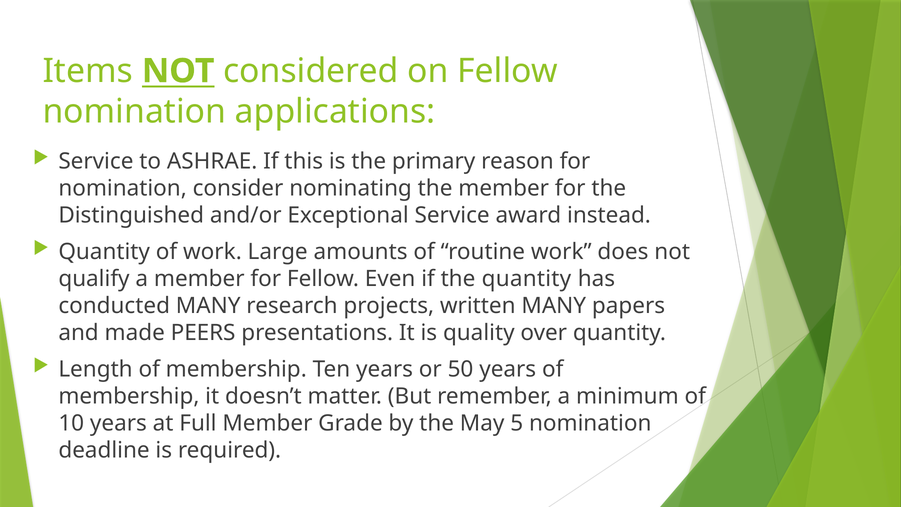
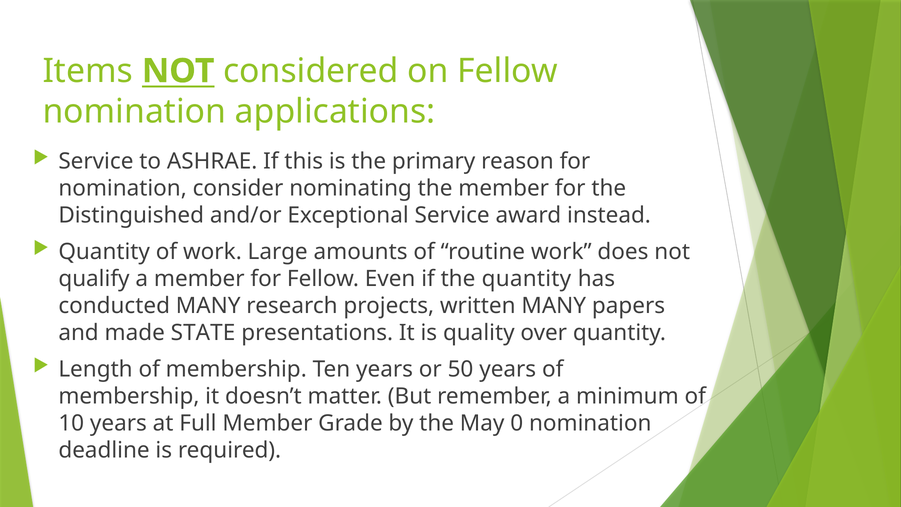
PEERS: PEERS -> STATE
5: 5 -> 0
